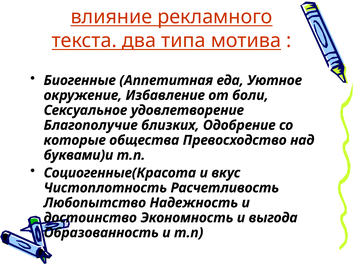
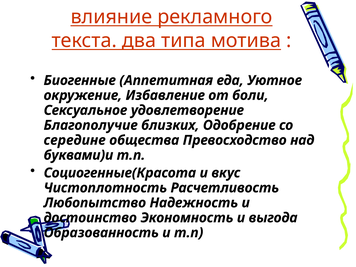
которые: которые -> середине
